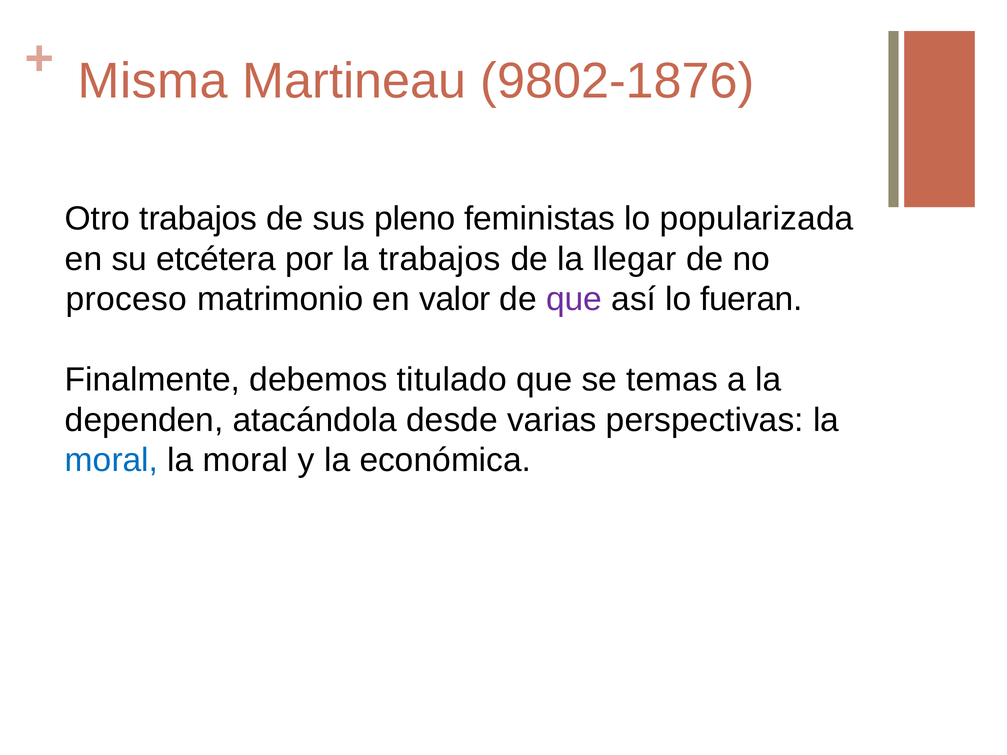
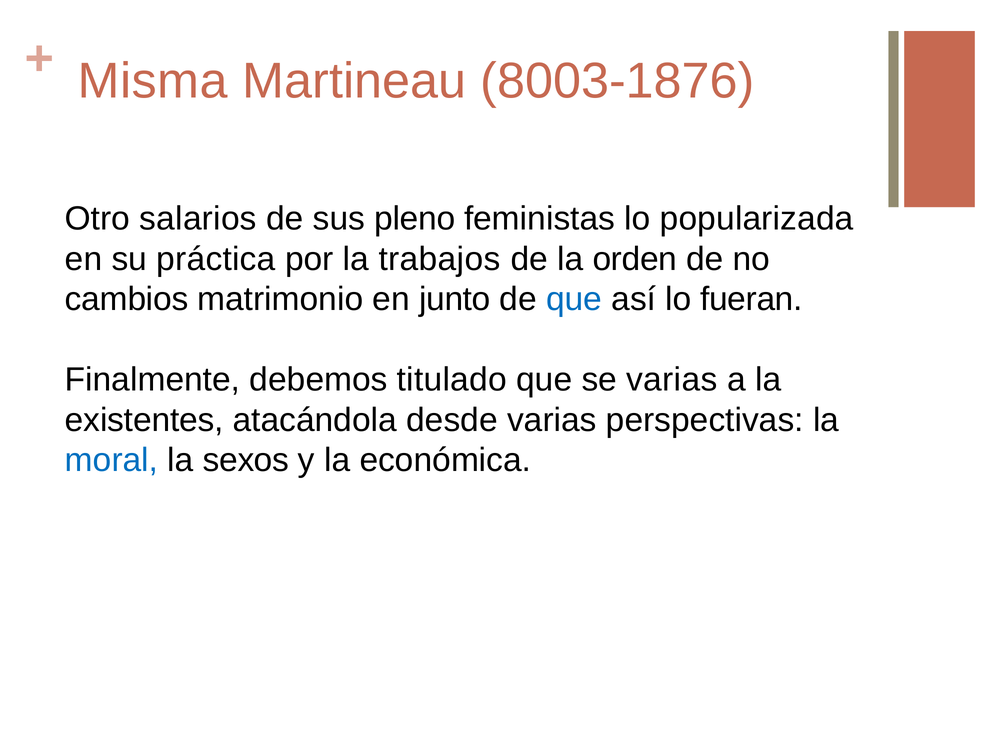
9802-1876: 9802-1876 -> 8003-1876
Otro trabajos: trabajos -> salarios
etcétera: etcétera -> práctica
llegar: llegar -> orden
proceso: proceso -> cambios
valor: valor -> junto
que at (574, 299) colour: purple -> blue
se temas: temas -> varias
dependen: dependen -> existentes
moral at (246, 460): moral -> sexos
